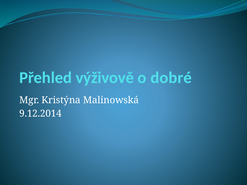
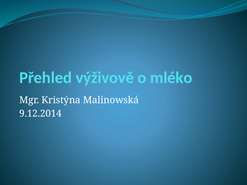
dobré: dobré -> mléko
